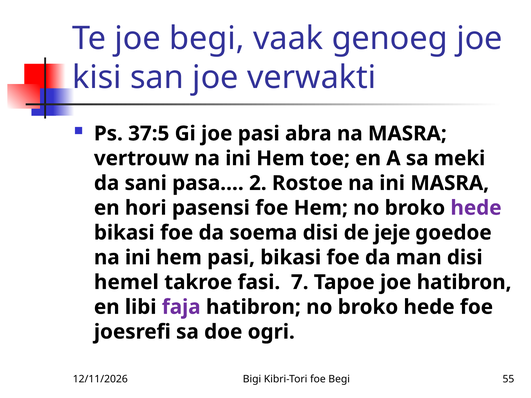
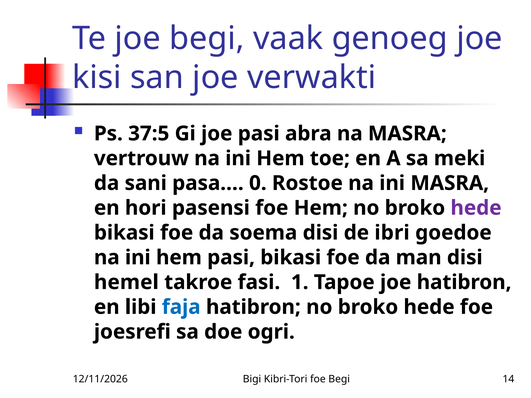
2: 2 -> 0
jeje: jeje -> ibri
7: 7 -> 1
faja colour: purple -> blue
55: 55 -> 14
